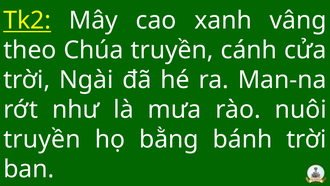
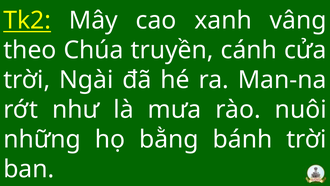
truyền at (42, 139): truyền -> những
